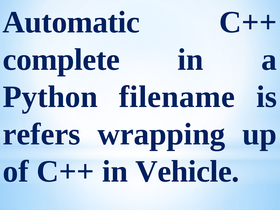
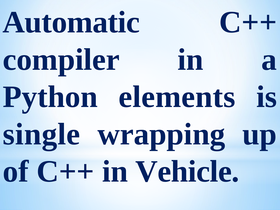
complete: complete -> compiler
filename: filename -> elements
refers: refers -> single
